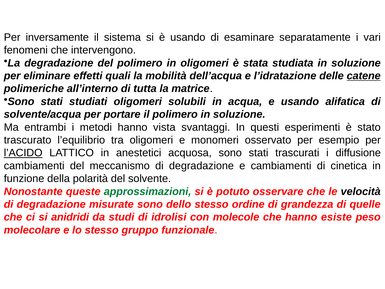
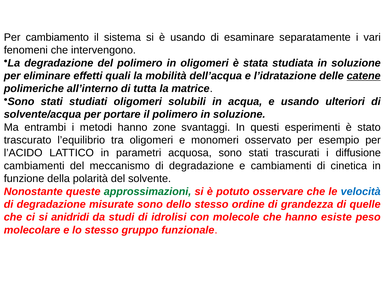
inversamente: inversamente -> cambiamento
alifatica: alifatica -> ulteriori
vista: vista -> zone
l’ACIDO underline: present -> none
anestetici: anestetici -> parametri
velocità colour: black -> blue
